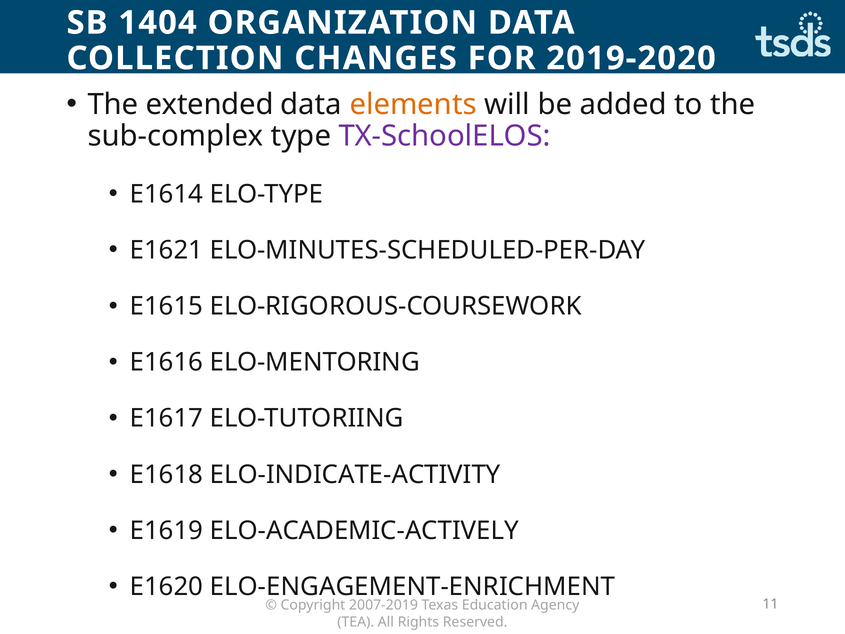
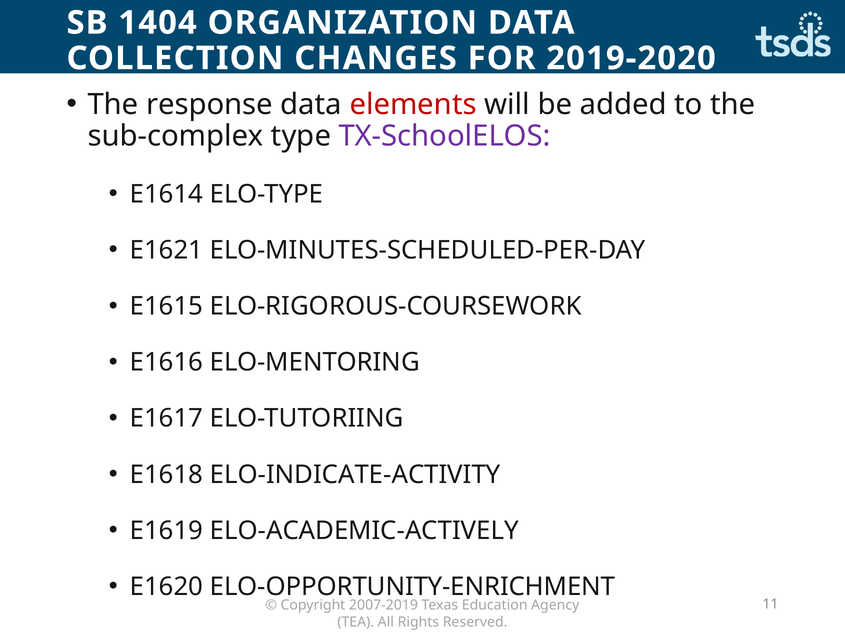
extended: extended -> response
elements colour: orange -> red
ELO-ENGAGEMENT-ENRICHMENT: ELO-ENGAGEMENT-ENRICHMENT -> ELO-OPPORTUNITY-ENRICHMENT
